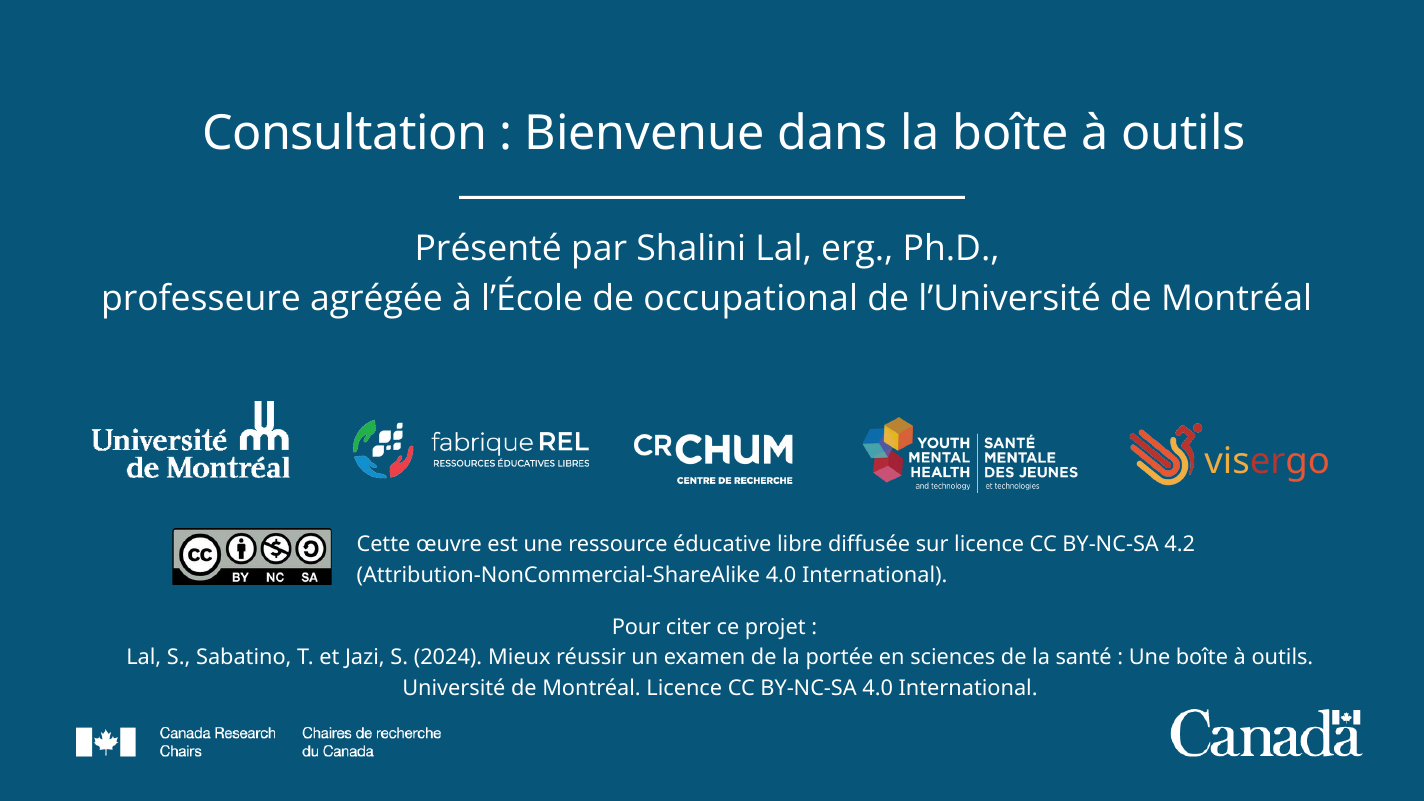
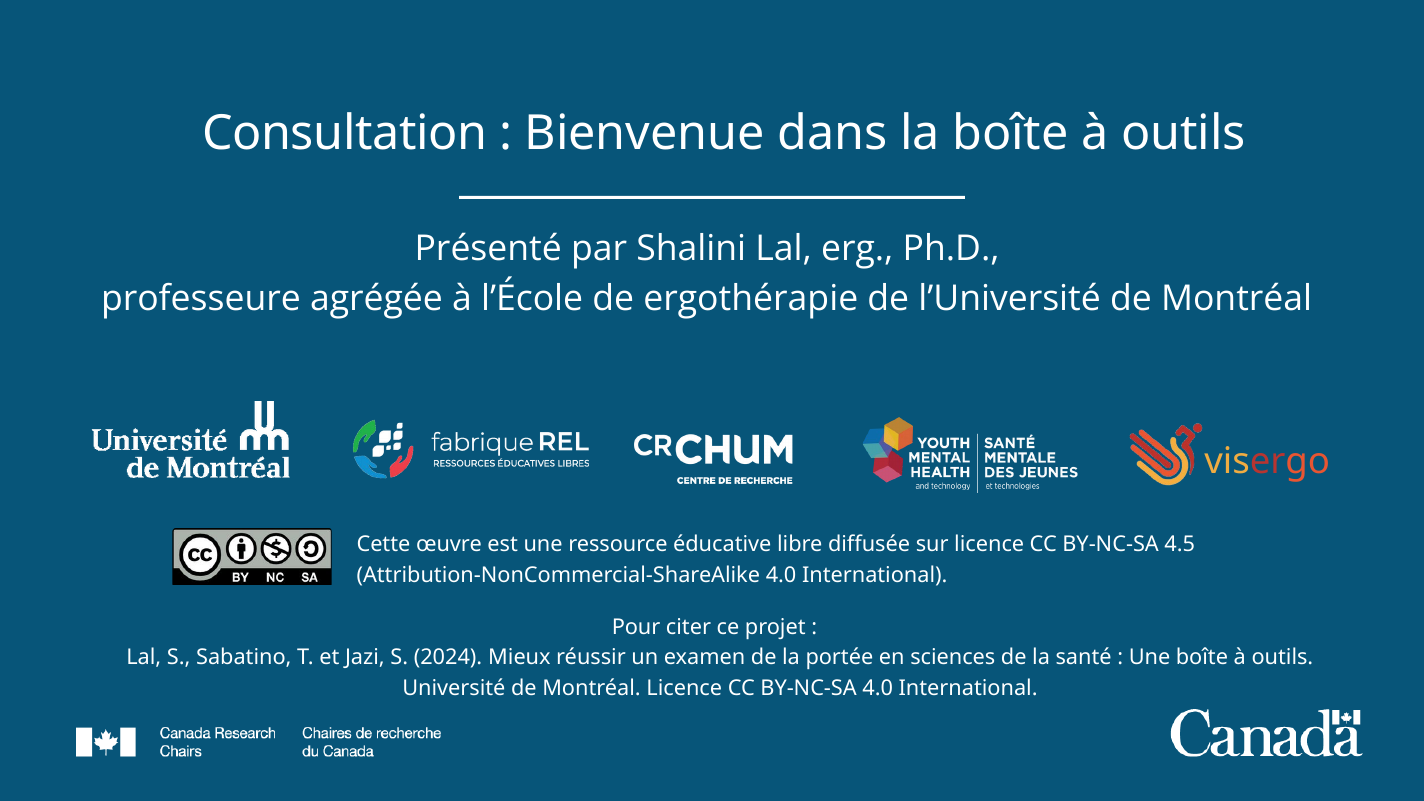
occupational: occupational -> ergothérapie
4.2: 4.2 -> 4.5
